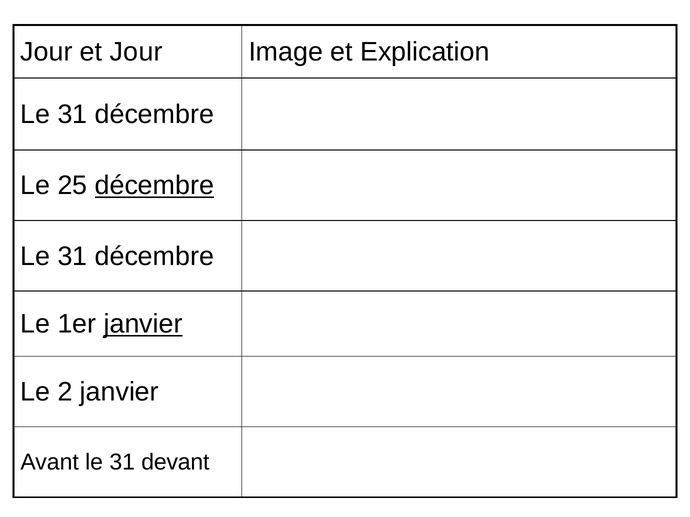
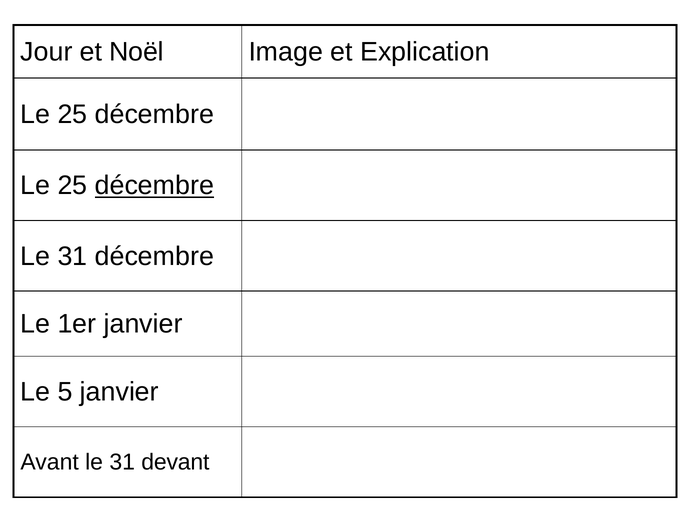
et Jour: Jour -> Noël
31 at (72, 115): 31 -> 25
janvier at (143, 324) underline: present -> none
2: 2 -> 5
